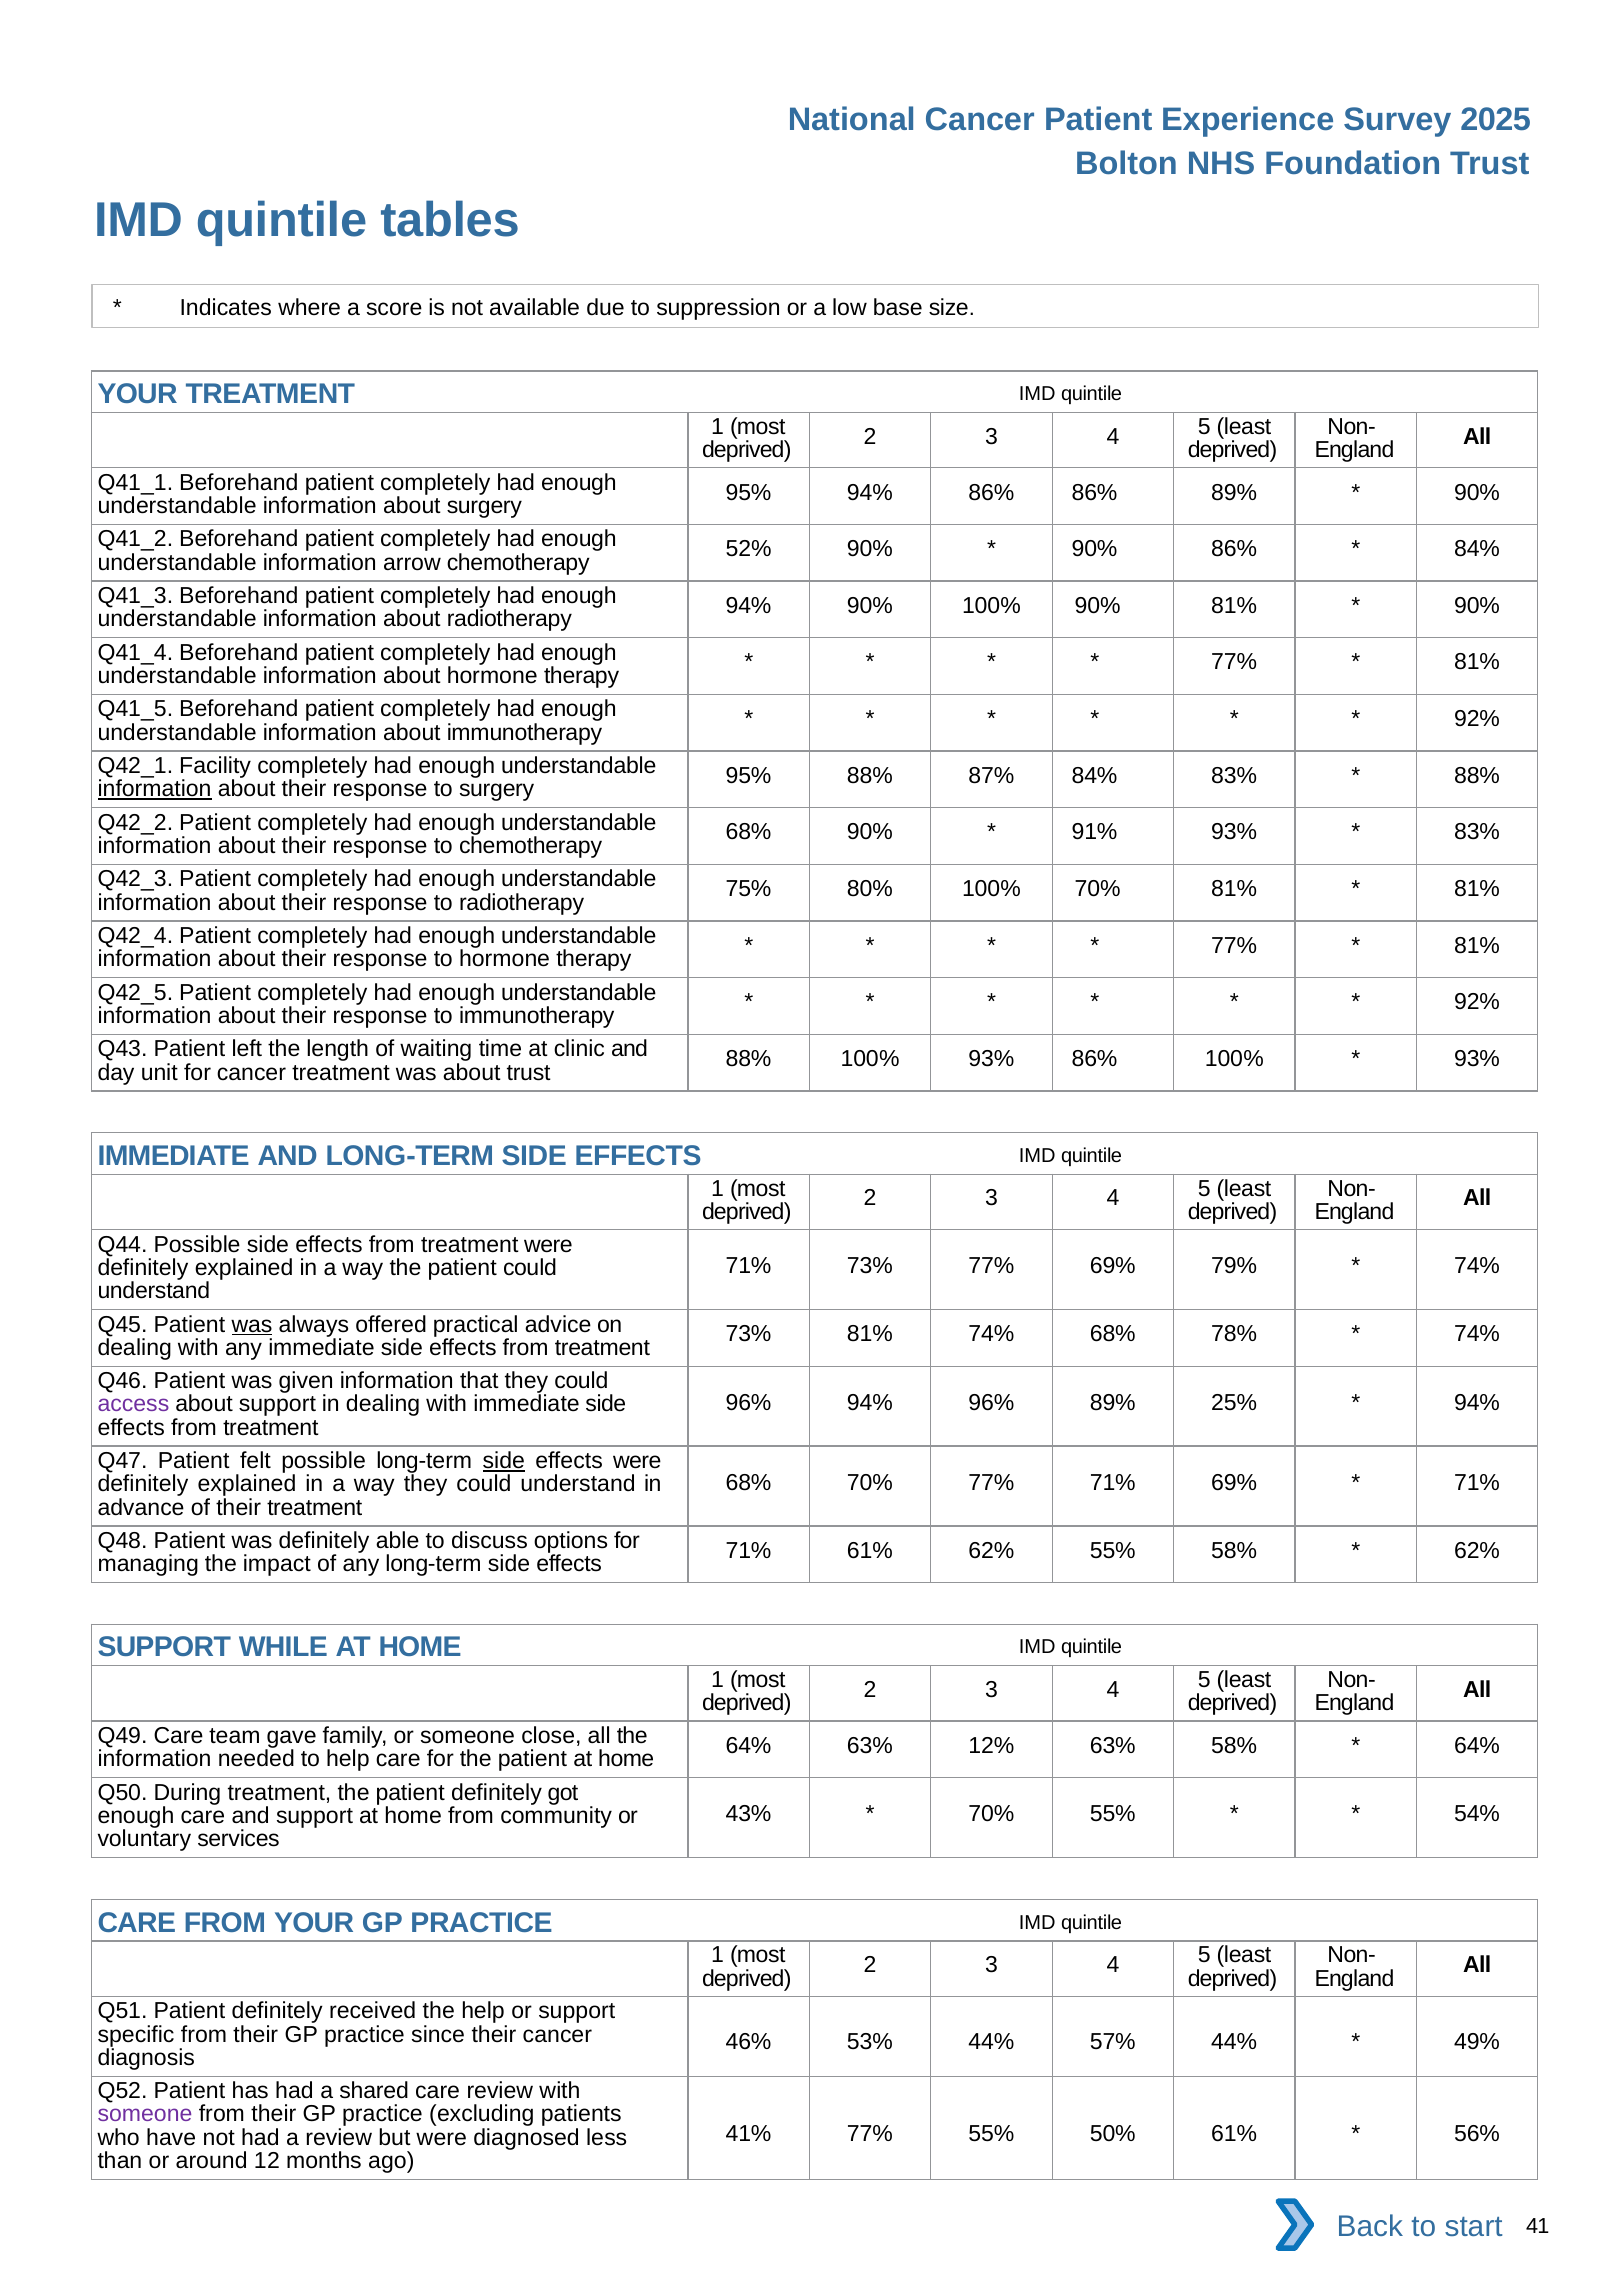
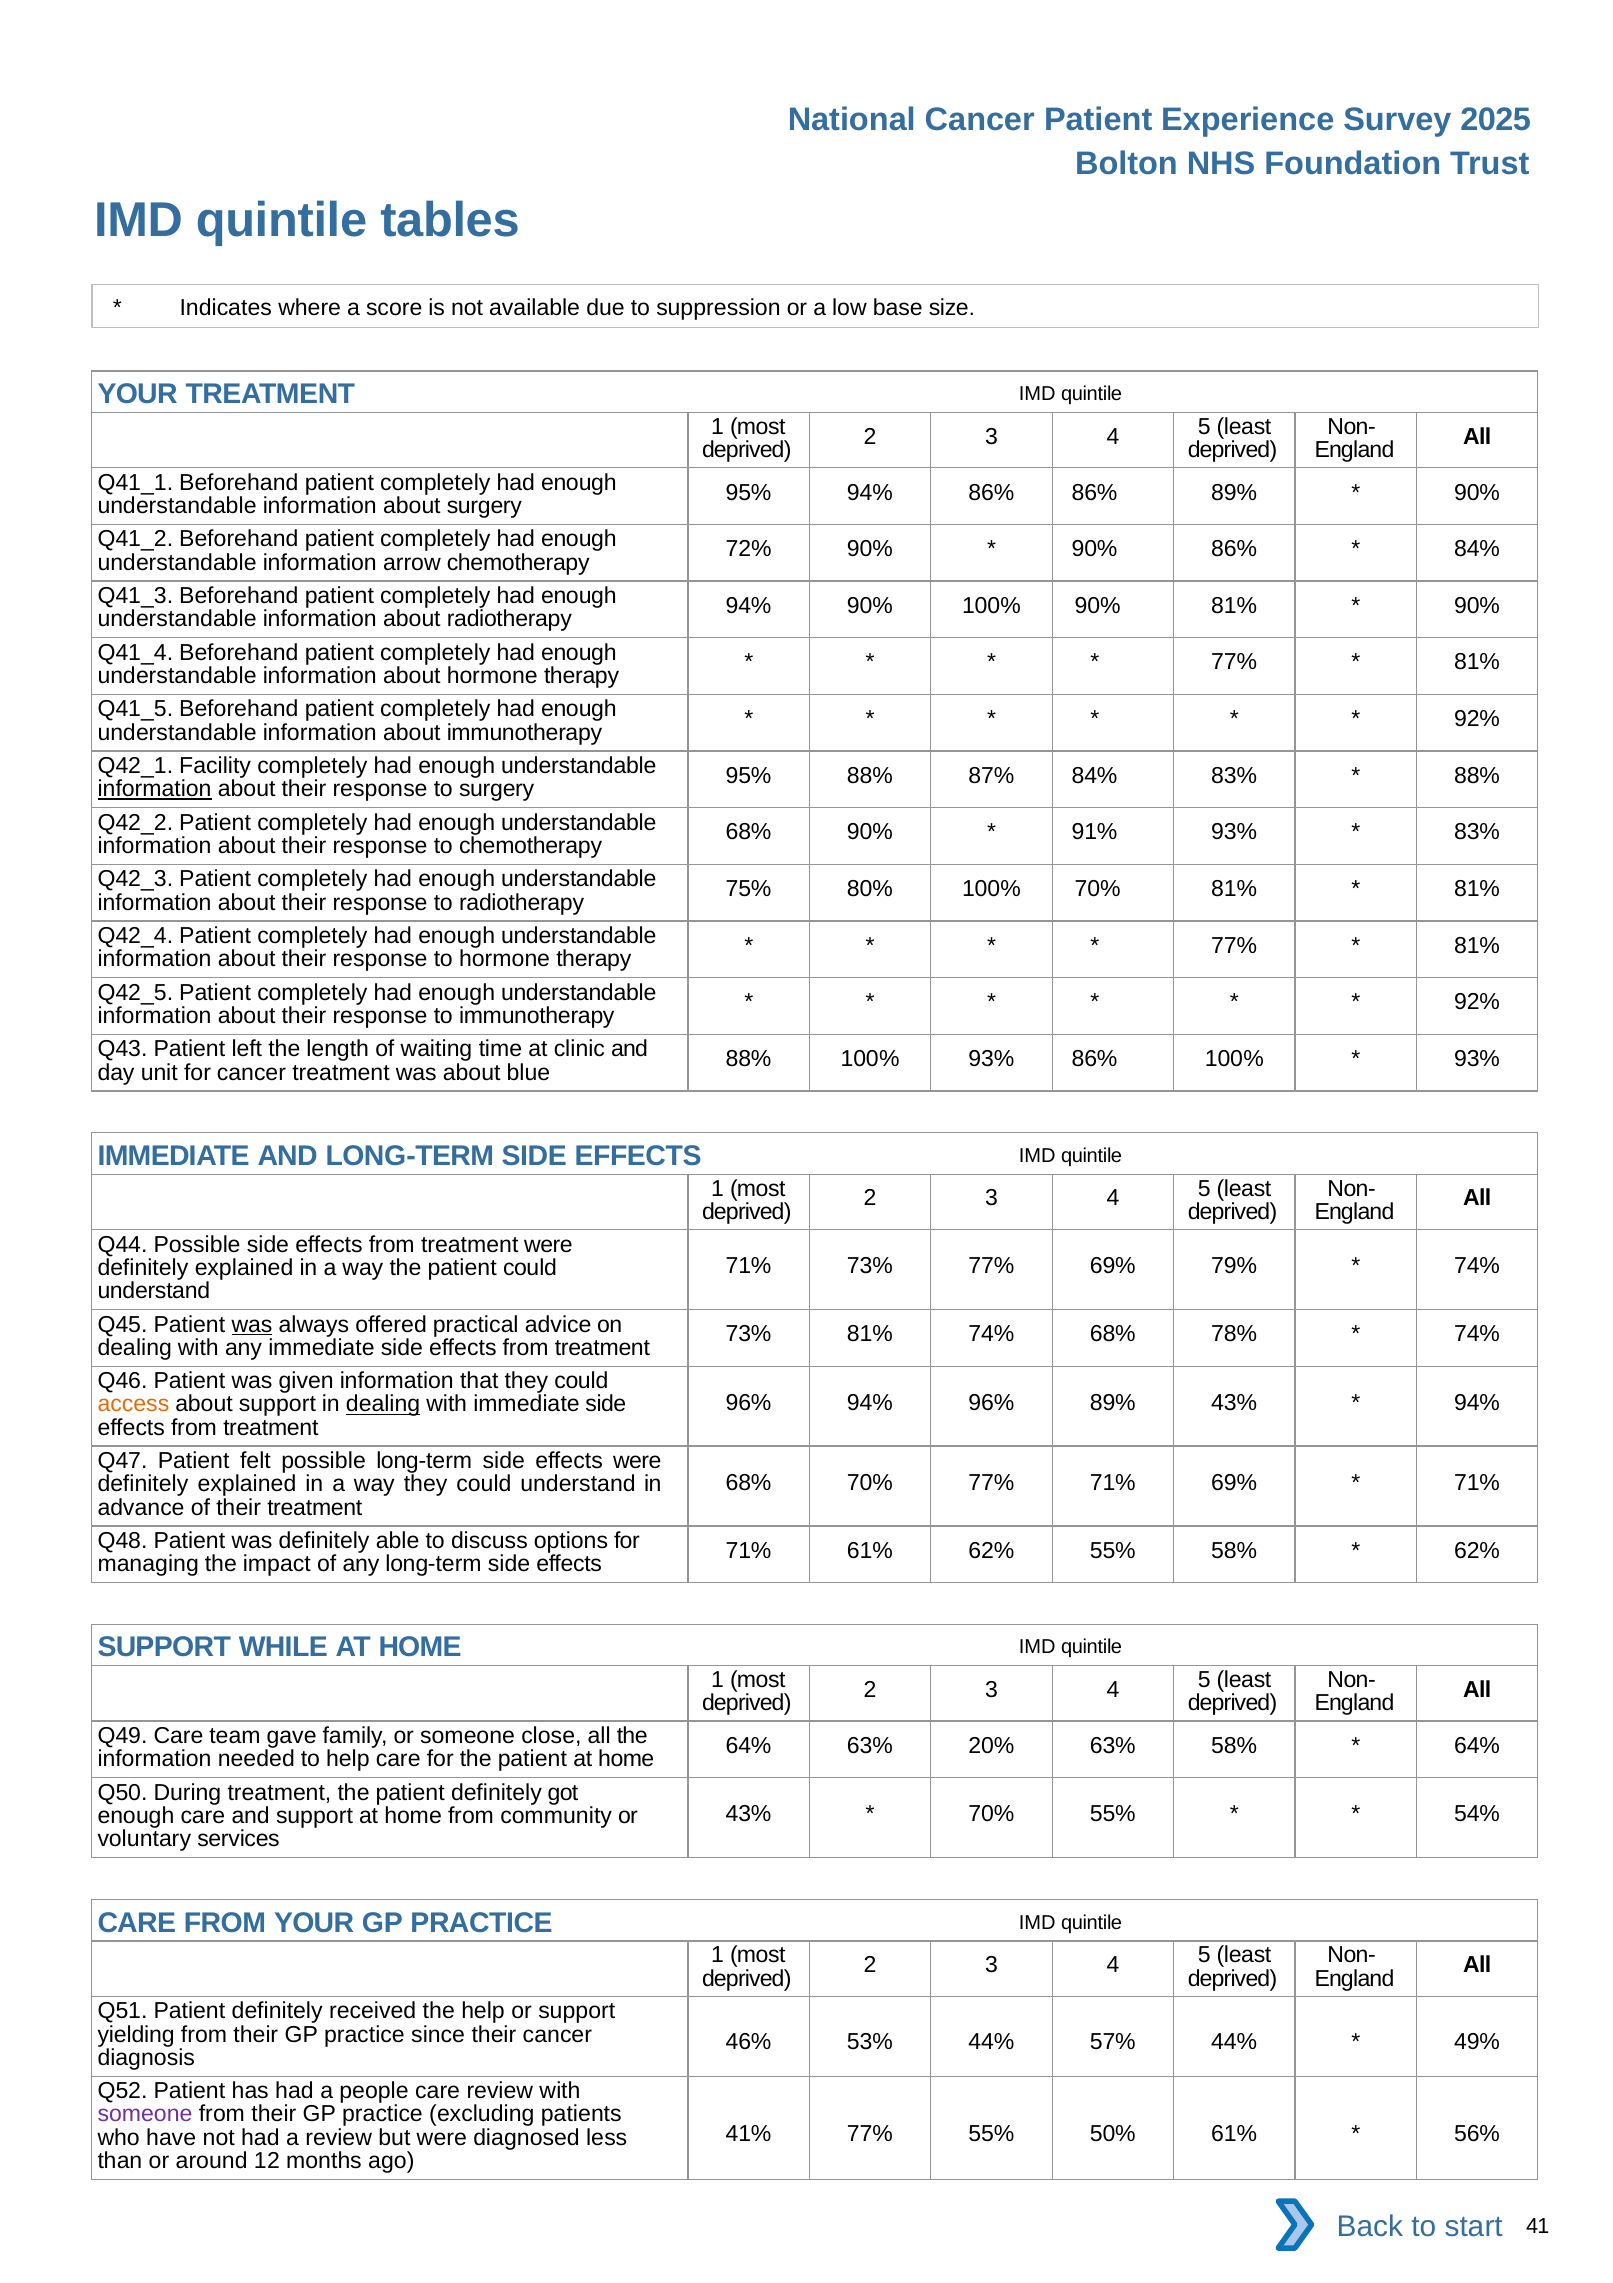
52%: 52% -> 72%
about trust: trust -> blue
89% 25%: 25% -> 43%
access colour: purple -> orange
dealing at (383, 1404) underline: none -> present
side at (504, 1461) underline: present -> none
12%: 12% -> 20%
specific: specific -> yielding
shared: shared -> people
